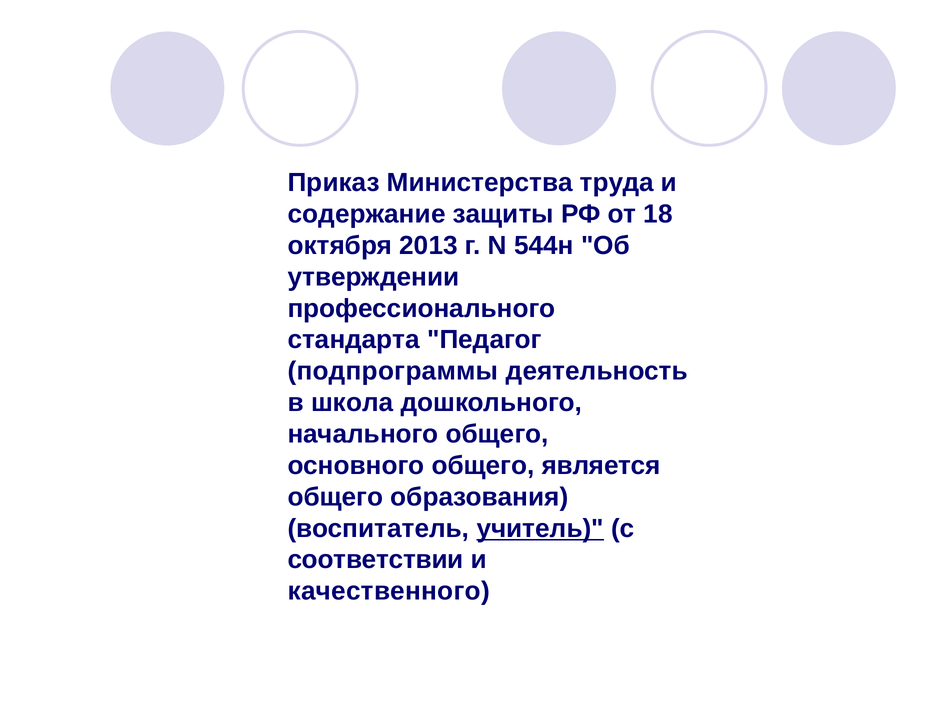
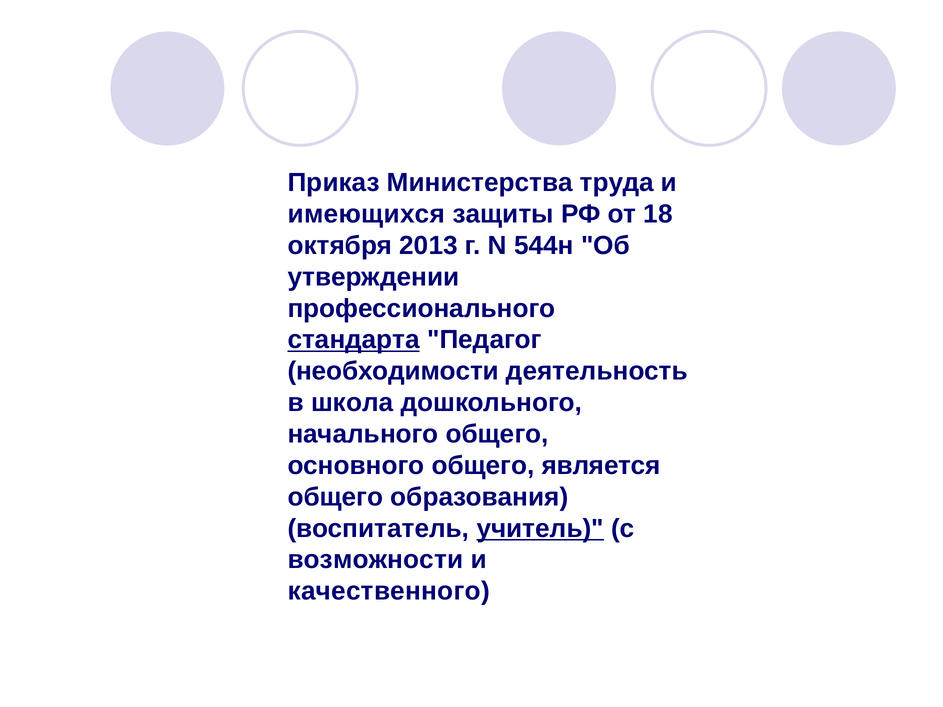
содержание: содержание -> имеющихся
стандарта underline: none -> present
подпрограммы: подпрограммы -> необходимости
соответствии: соответствии -> возможности
